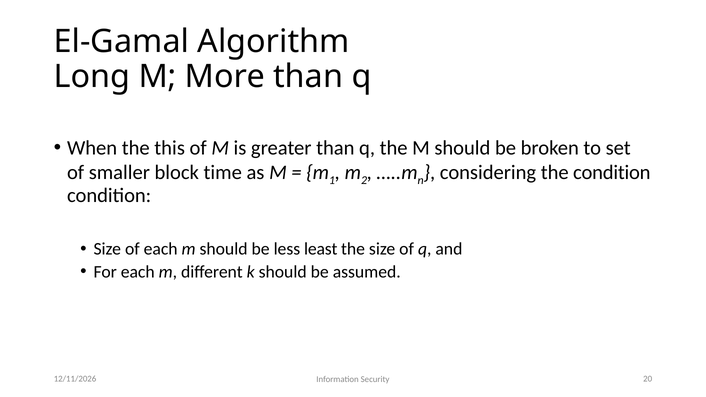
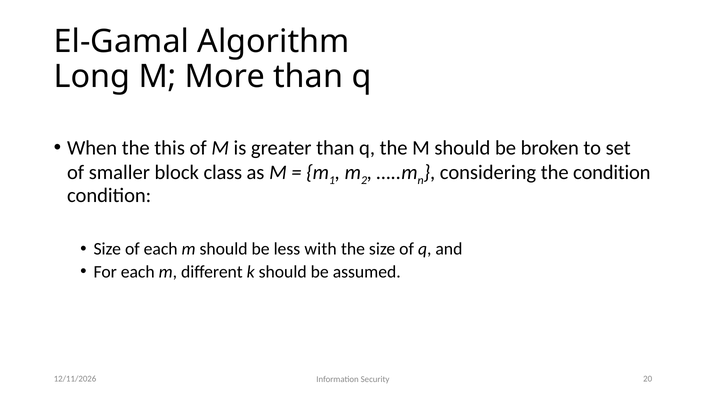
time: time -> class
least: least -> with
